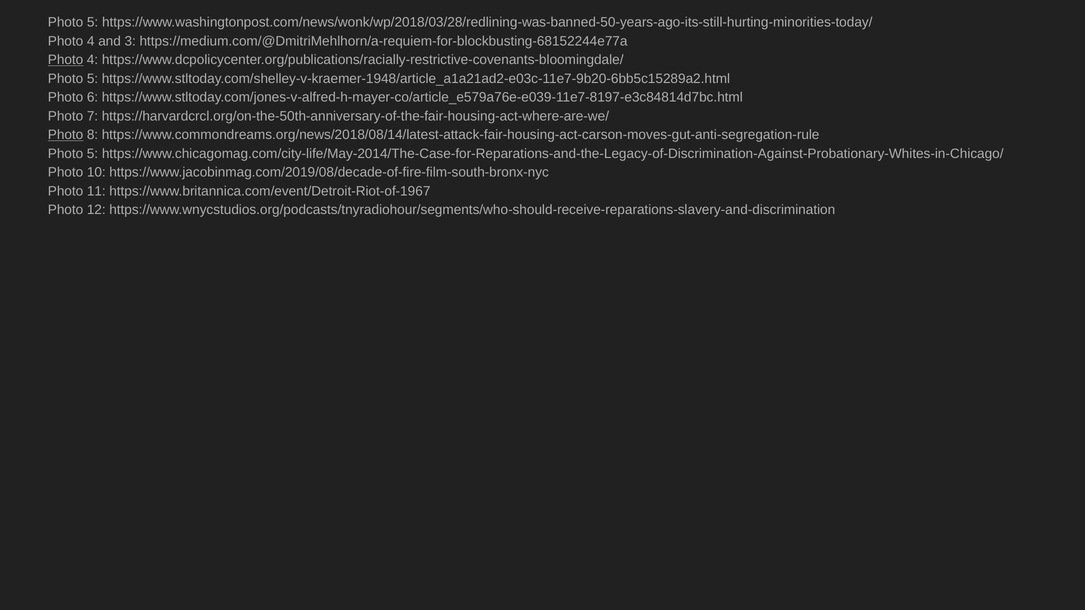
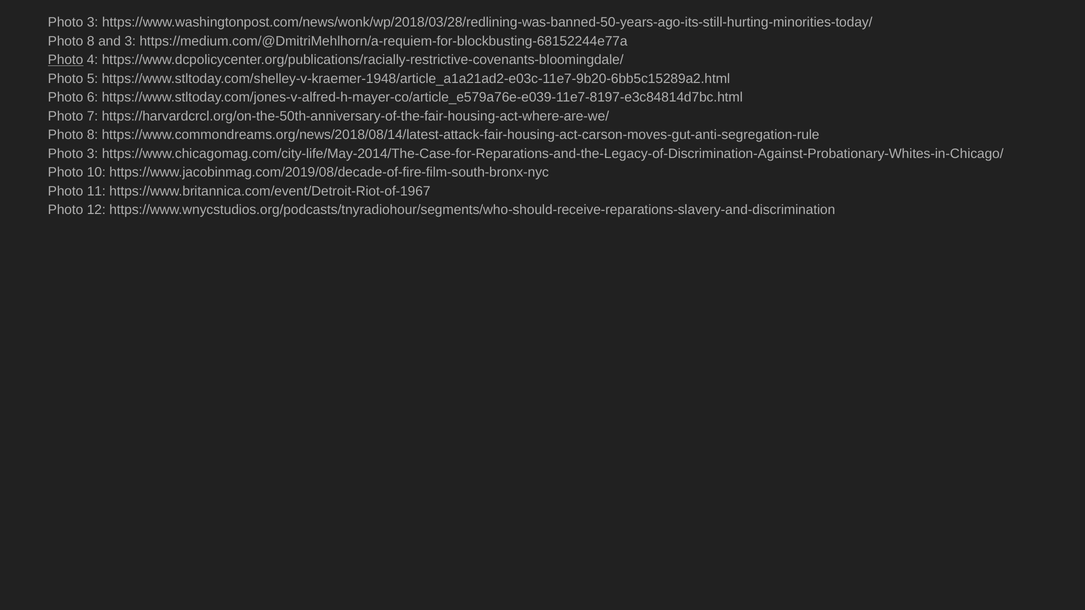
5 at (93, 22): 5 -> 3
4 at (91, 41): 4 -> 8
Photo at (66, 135) underline: present -> none
5 at (92, 154): 5 -> 3
